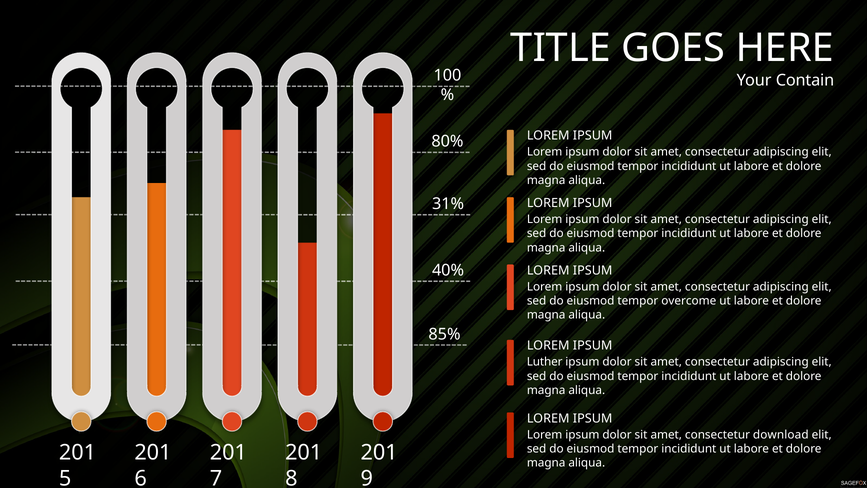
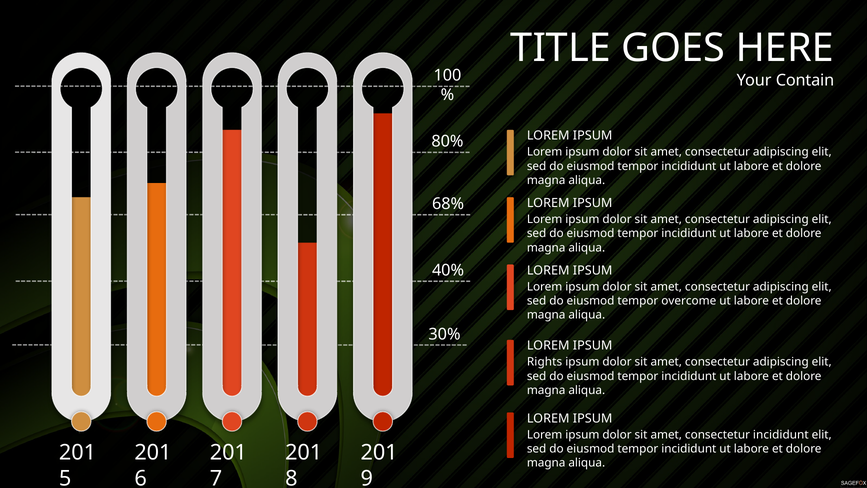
31%: 31% -> 68%
85%: 85% -> 30%
Luther: Luther -> Rights
consectetur download: download -> incididunt
